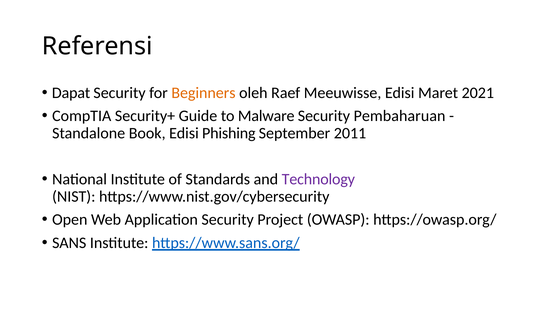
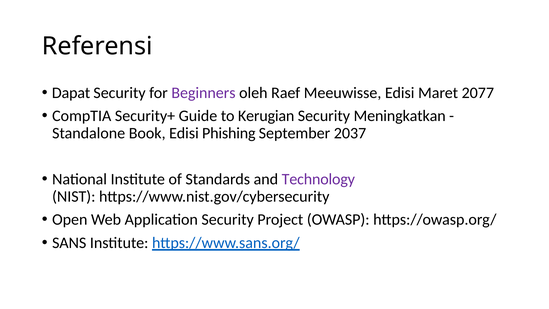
Beginners colour: orange -> purple
2021: 2021 -> 2077
Malware: Malware -> Kerugian
Pembaharuan: Pembaharuan -> Meningkatkan
2011: 2011 -> 2037
